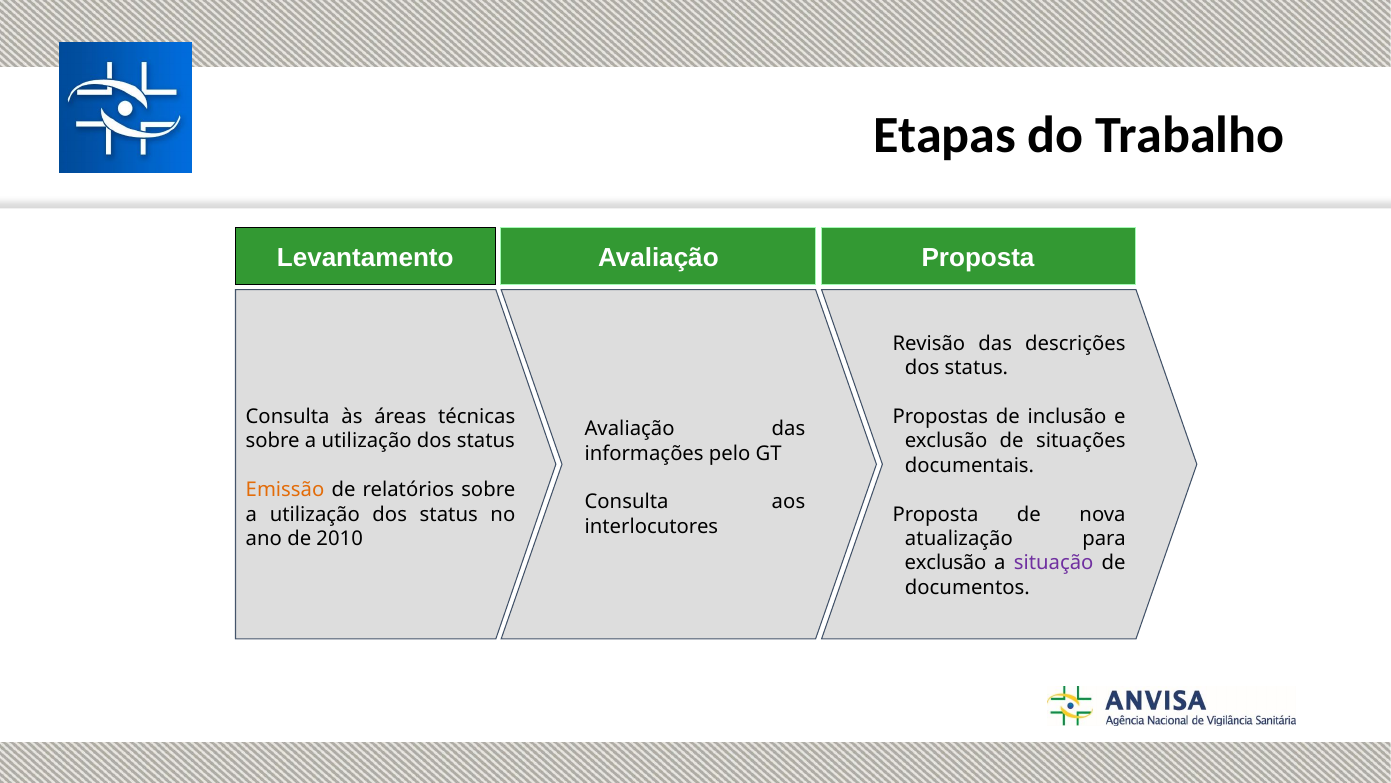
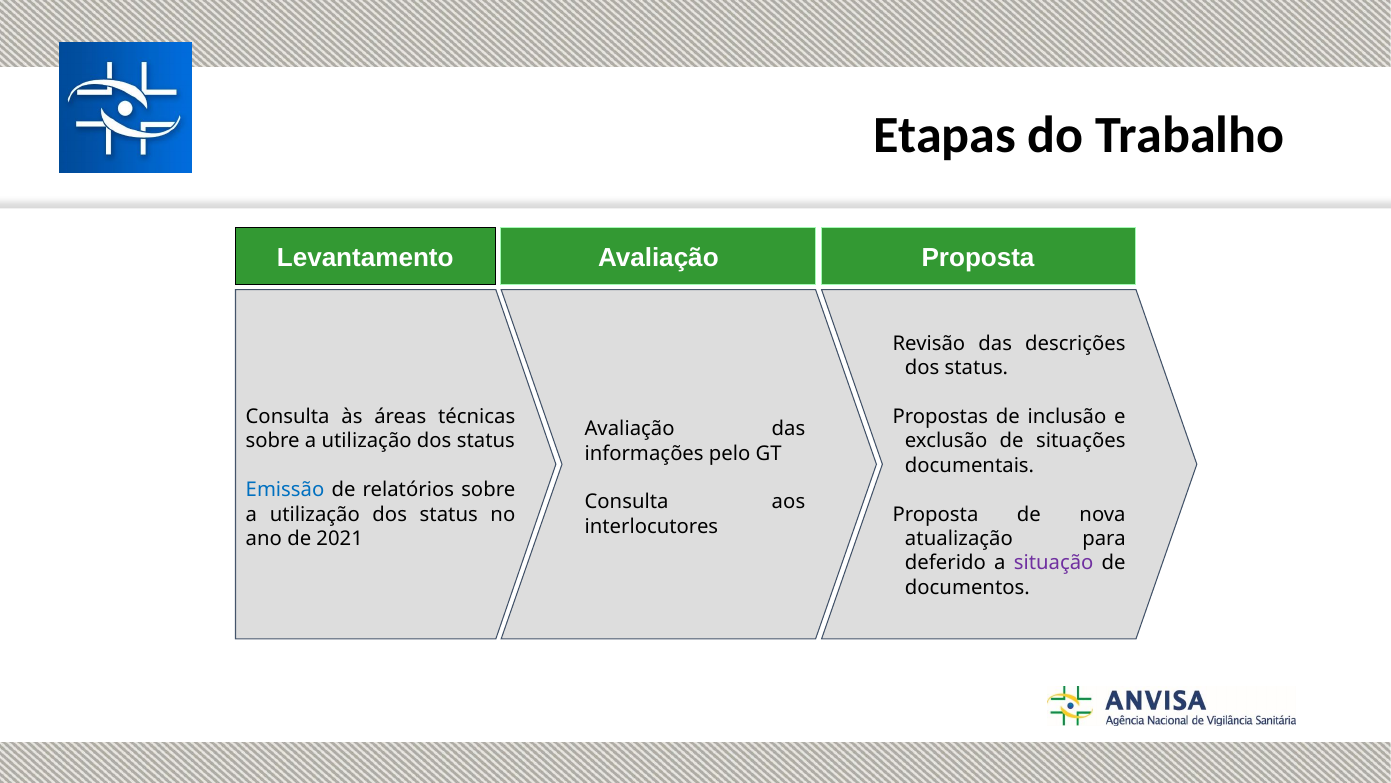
Emissão colour: orange -> blue
2010: 2010 -> 2021
exclusão at (946, 563): exclusão -> deferido
